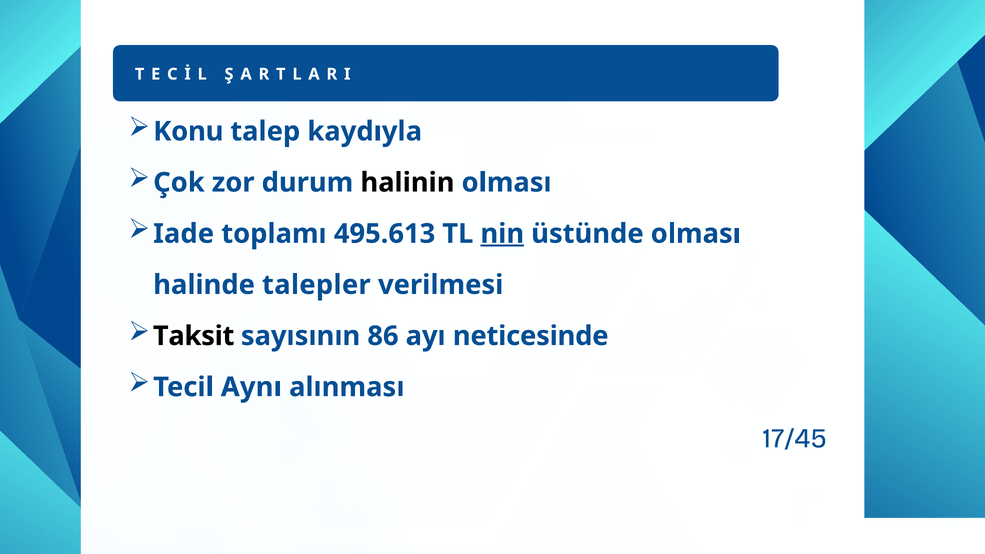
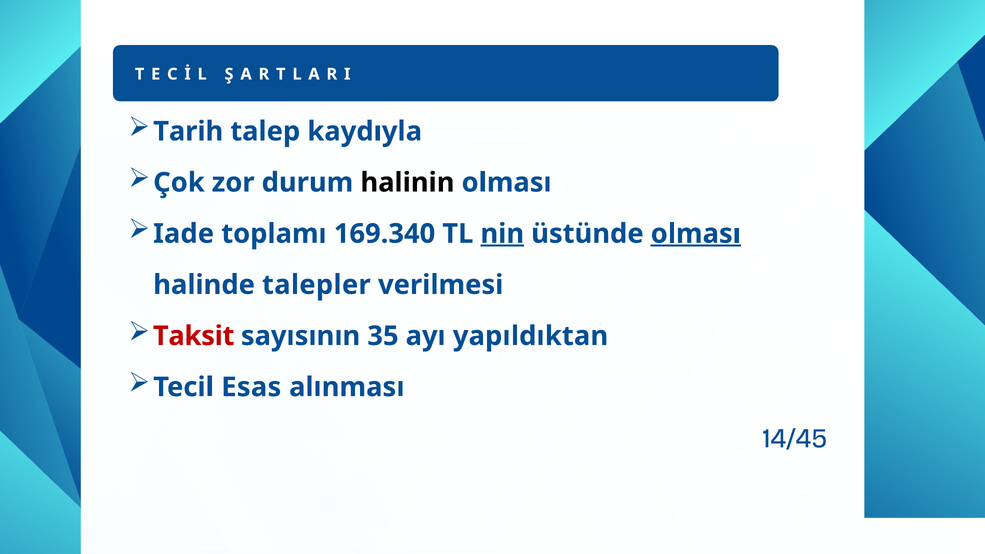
Konu: Konu -> Tarih
495.613: 495.613 -> 169.340
olması at (696, 234) underline: none -> present
Taksit colour: black -> red
86: 86 -> 35
neticesinde: neticesinde -> yapıldıktan
Aynı: Aynı -> Esas
17/45: 17/45 -> 14/45
